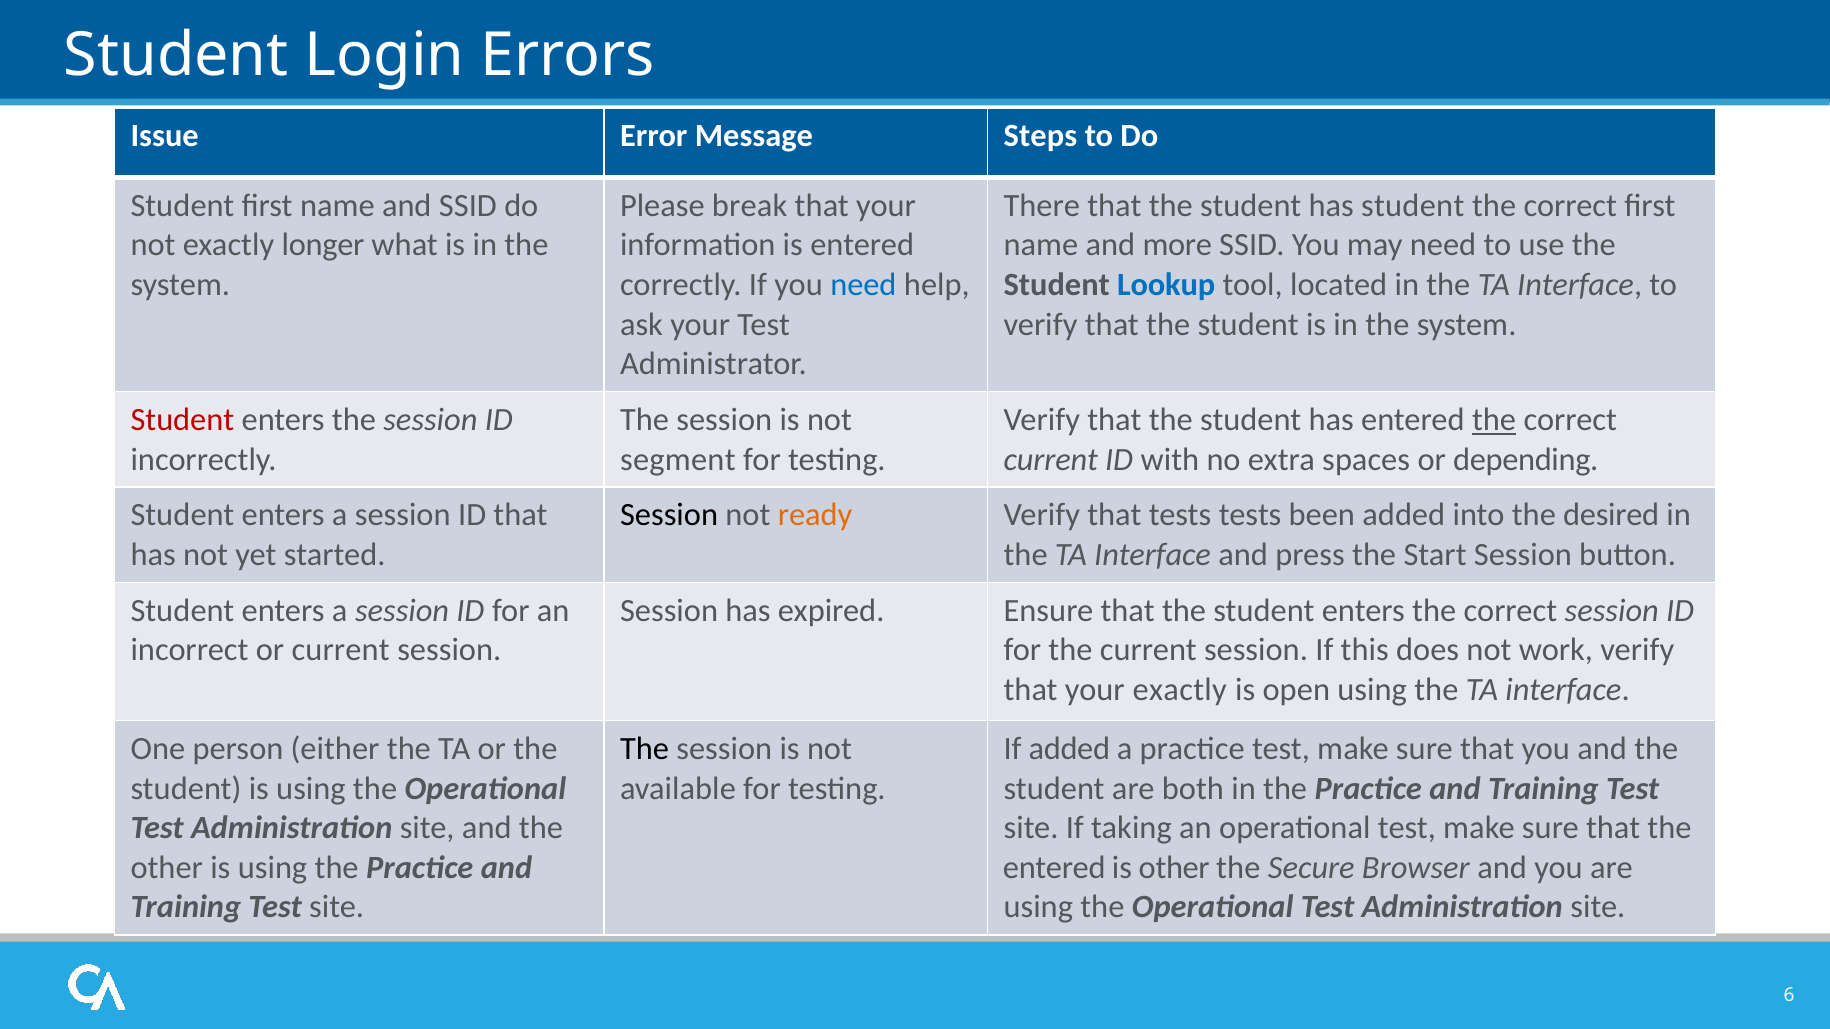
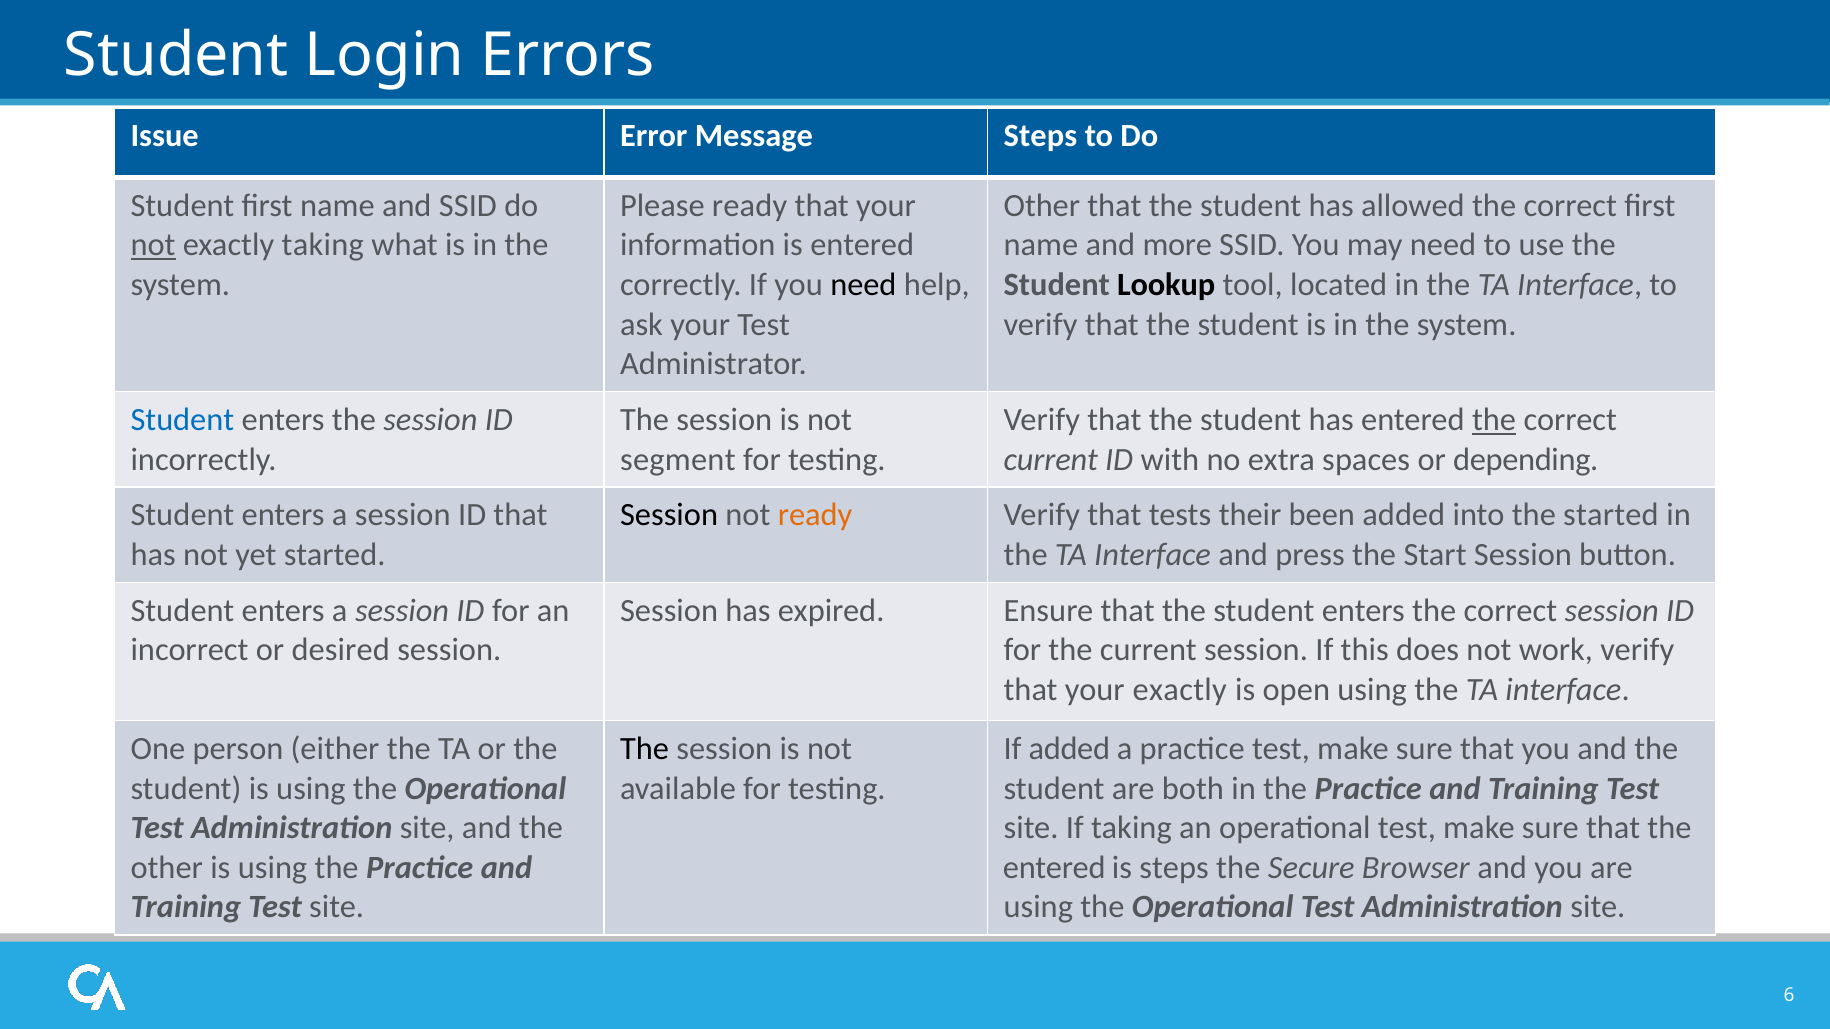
Please break: break -> ready
There at (1042, 206): There -> Other
has student: student -> allowed
not at (153, 245) underline: none -> present
exactly longer: longer -> taking
need at (863, 285) colour: blue -> black
Lookup colour: blue -> black
Student at (182, 420) colour: red -> blue
tests tests: tests -> their
the desired: desired -> started
or current: current -> desired
is other: other -> steps
